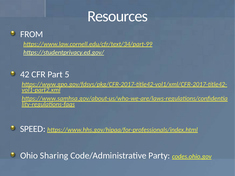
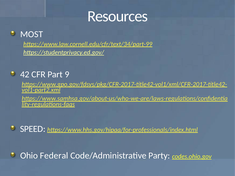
FROM: FROM -> MOST
5: 5 -> 9
Sharing: Sharing -> Federal
